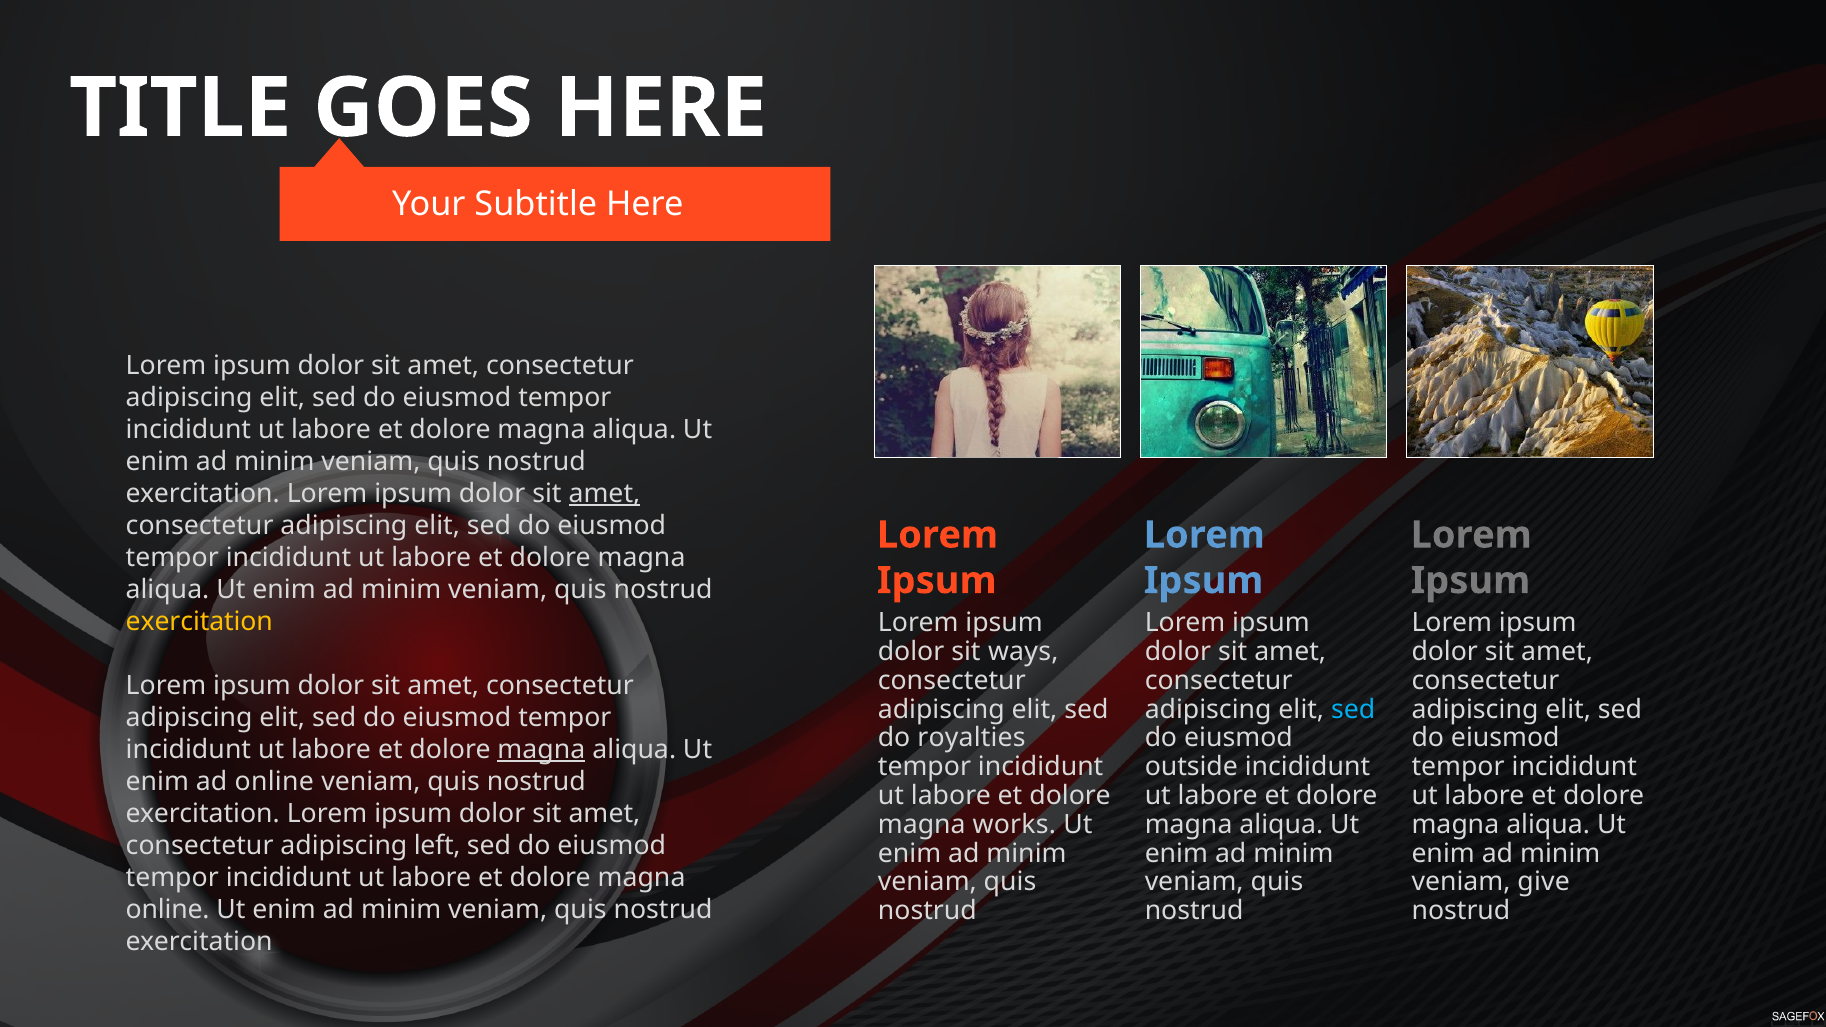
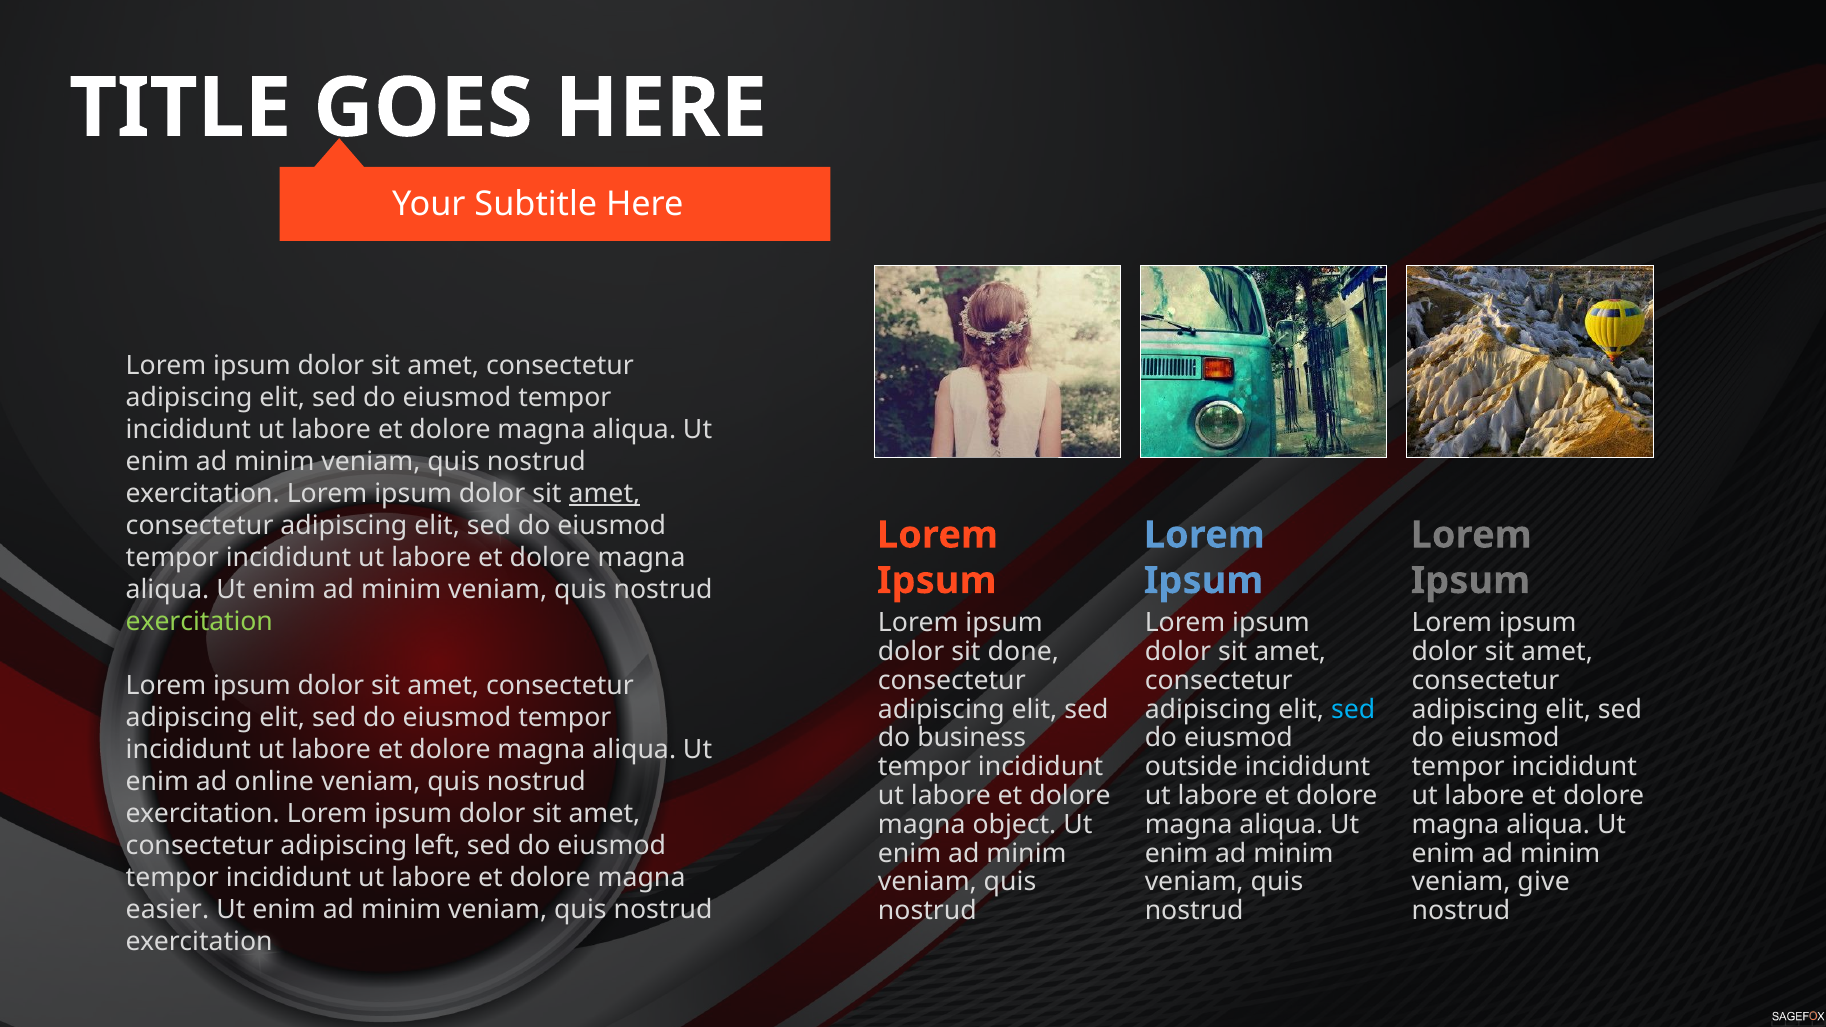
exercitation at (199, 622) colour: yellow -> light green
ways: ways -> done
royalties: royalties -> business
magna at (541, 750) underline: present -> none
works: works -> object
online at (168, 909): online -> easier
